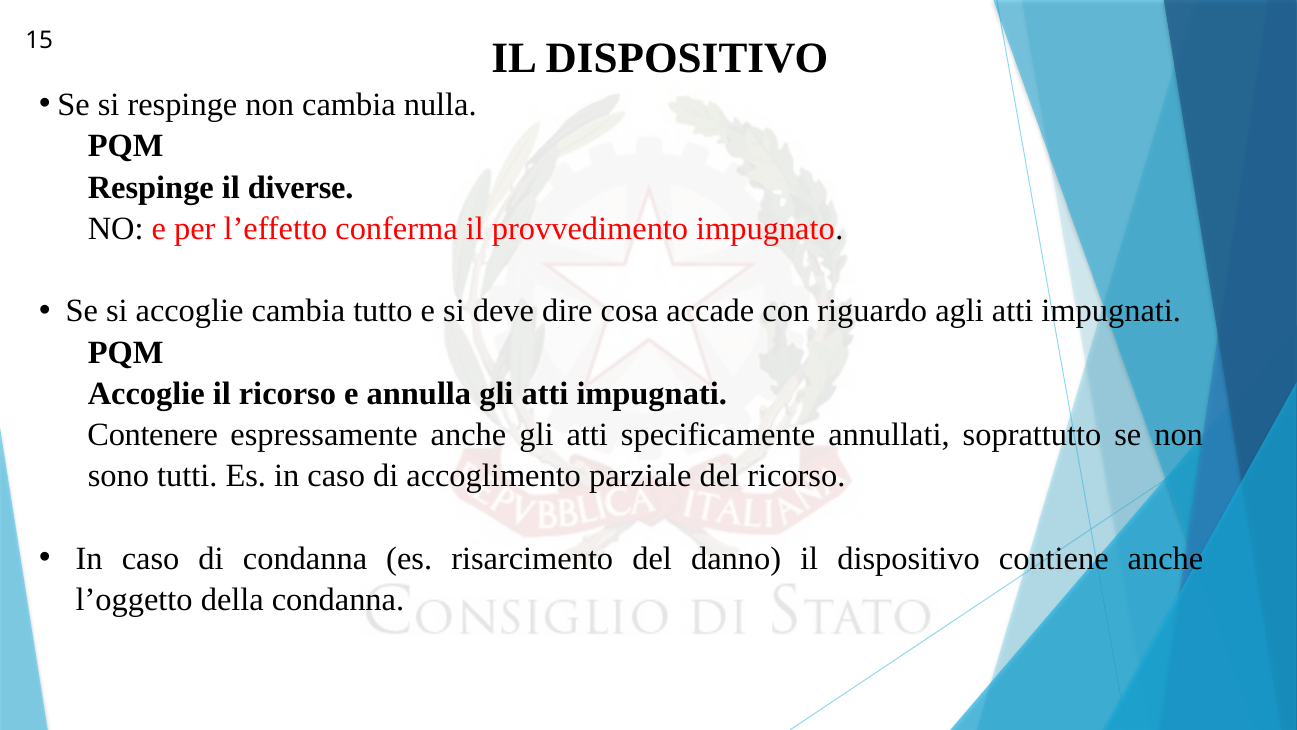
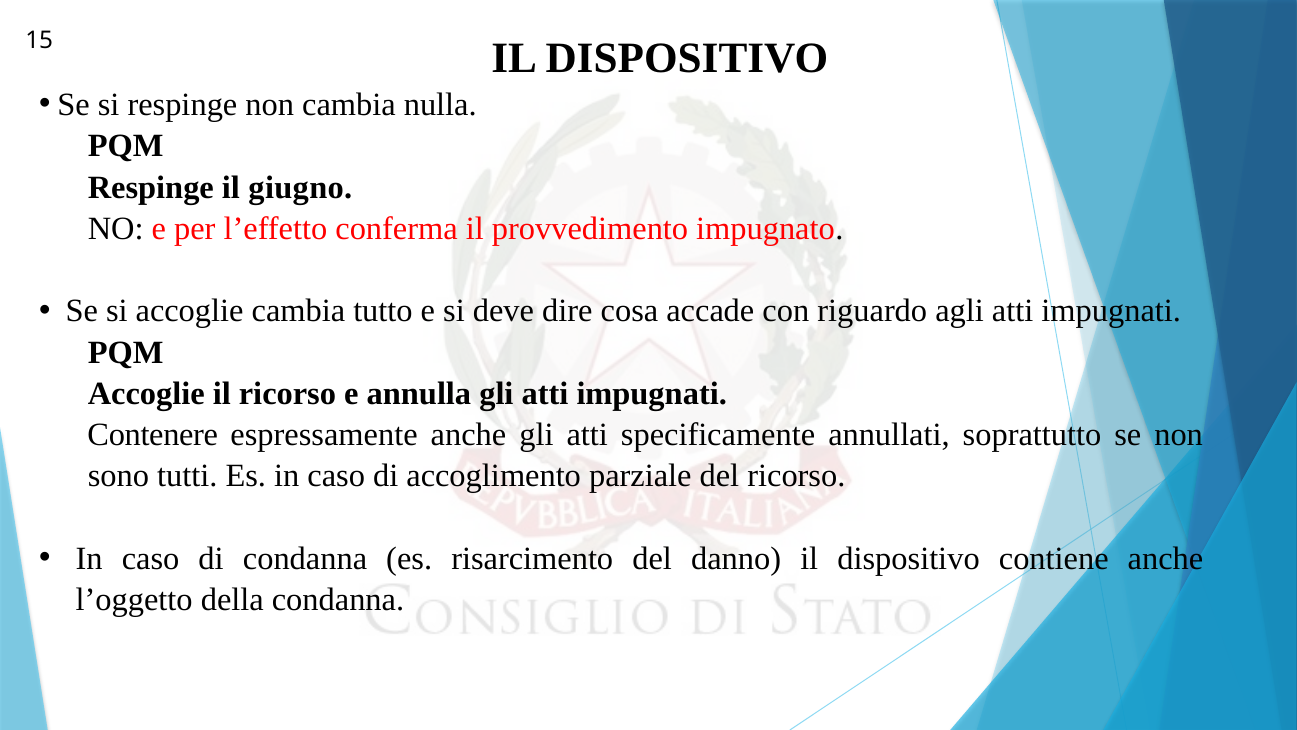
diverse: diverse -> giugno
